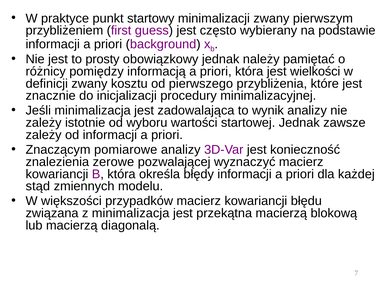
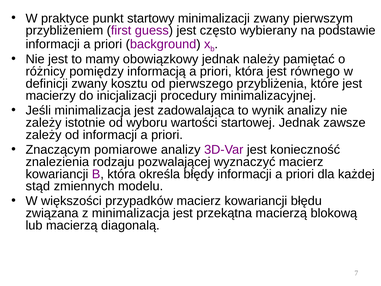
prosty: prosty -> mamy
wielkości: wielkości -> równego
znacznie: znacznie -> macierzy
zerowe: zerowe -> rodzaju
